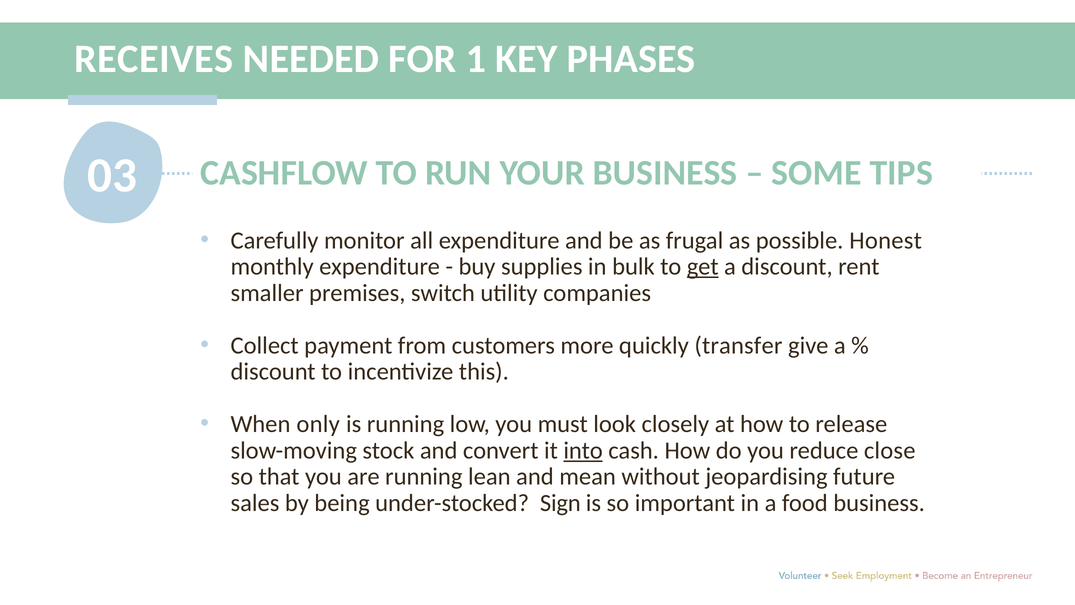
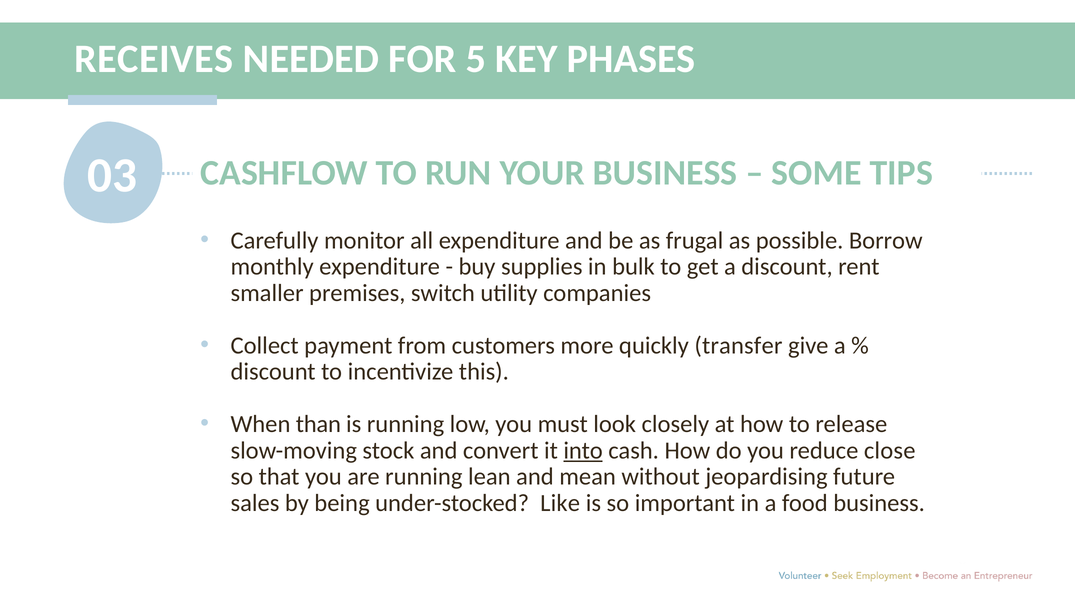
1: 1 -> 5
Honest: Honest -> Borrow
get underline: present -> none
only: only -> than
Sign: Sign -> Like
